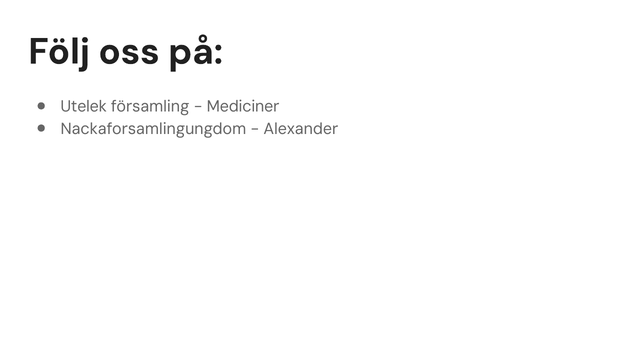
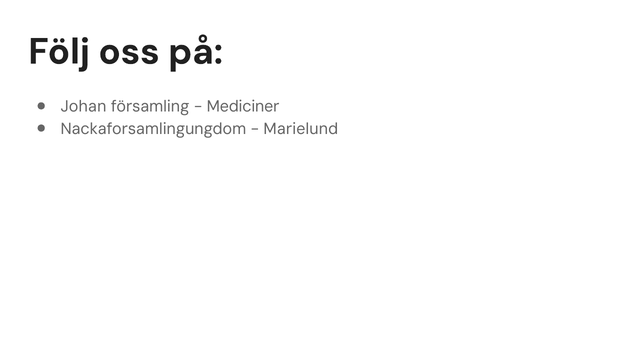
Utelek: Utelek -> Johan
Alexander: Alexander -> Marielund
